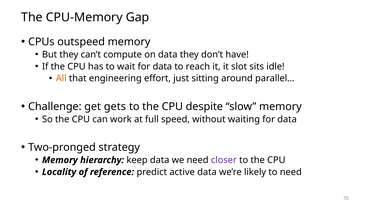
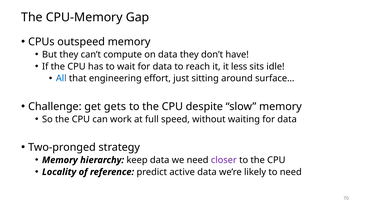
slot: slot -> less
All colour: orange -> blue
parallel…: parallel… -> surface…
